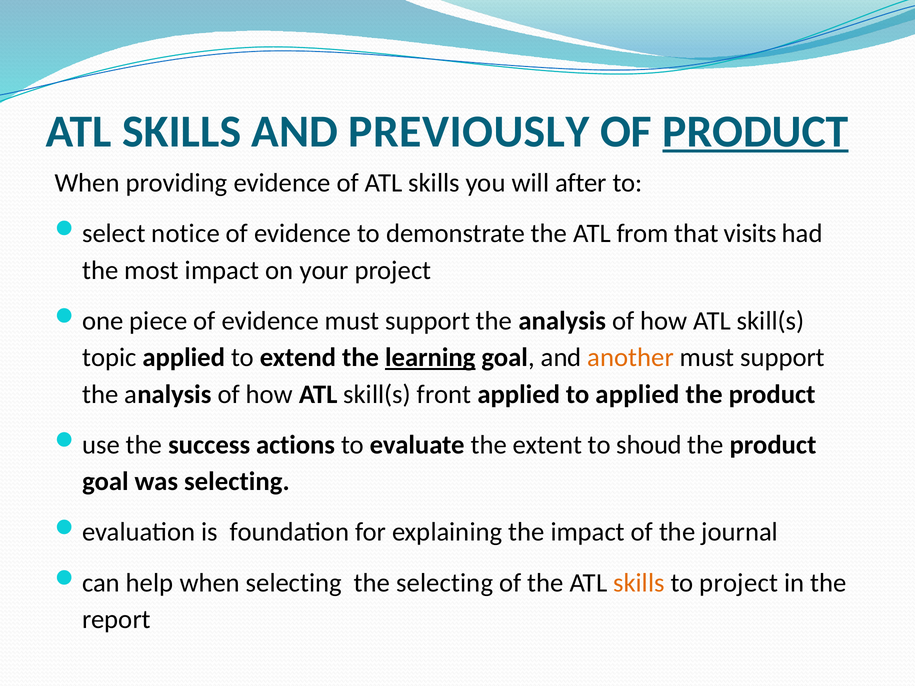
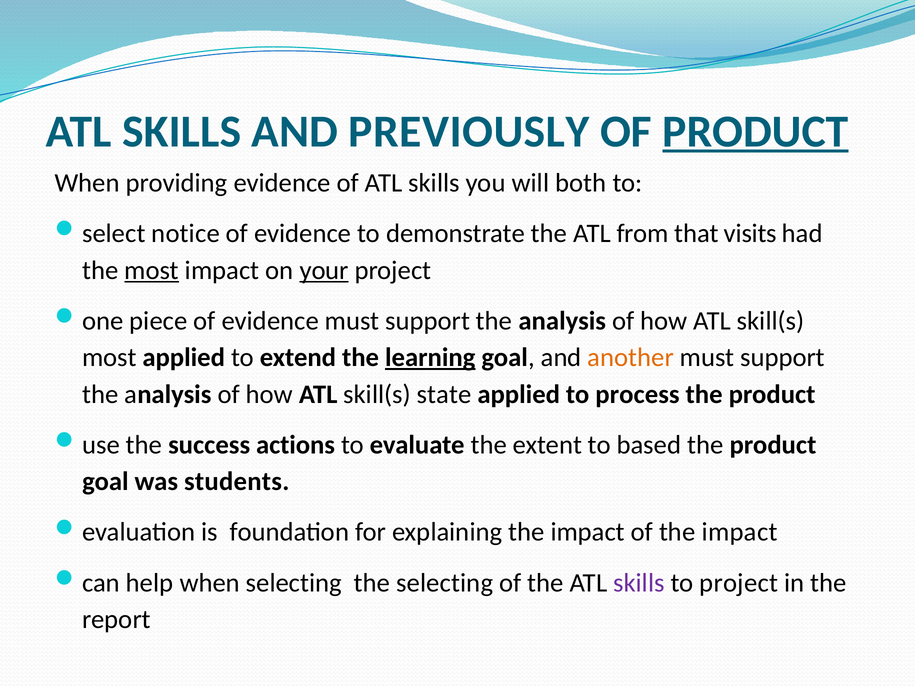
after: after -> both
most at (152, 270) underline: none -> present
your underline: none -> present
topic at (109, 358): topic -> most
front: front -> state
to applied: applied -> process
shoud: shoud -> based
was selecting: selecting -> students
of the journal: journal -> impact
skills at (639, 583) colour: orange -> purple
